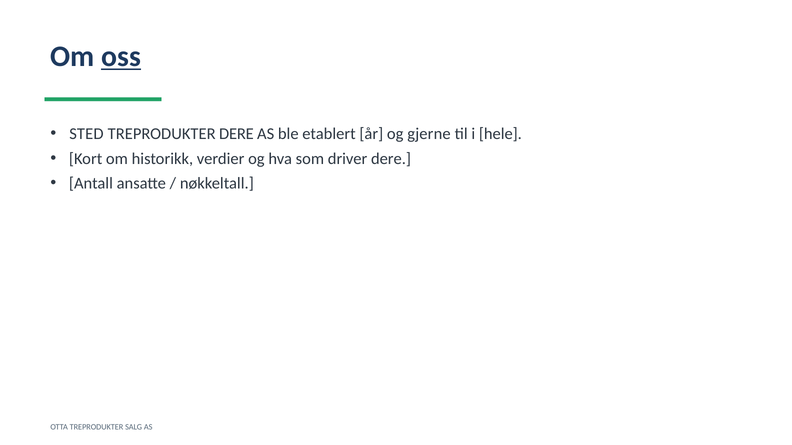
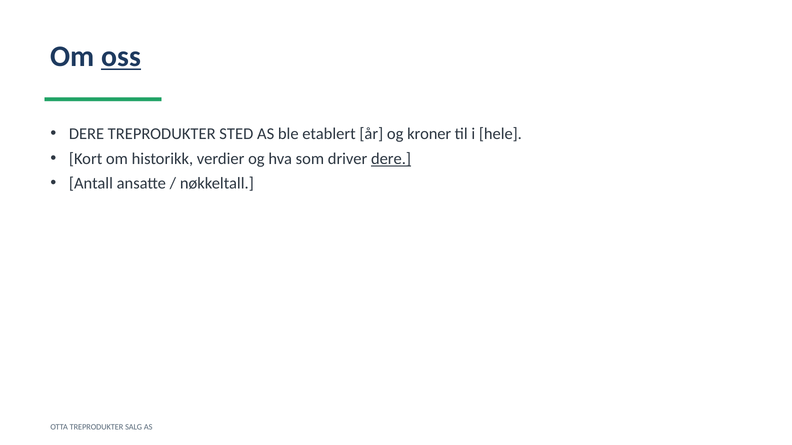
STED at (86, 134): STED -> DERE
TREPRODUKTER DERE: DERE -> STED
gjerne: gjerne -> kroner
dere at (391, 159) underline: none -> present
